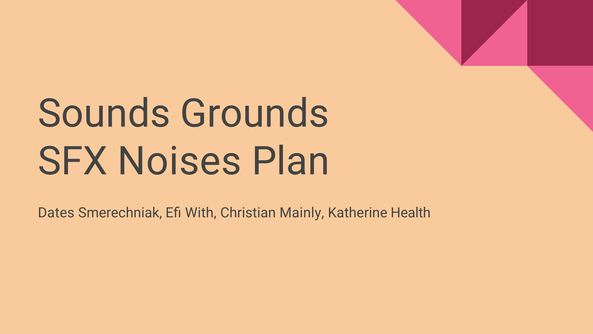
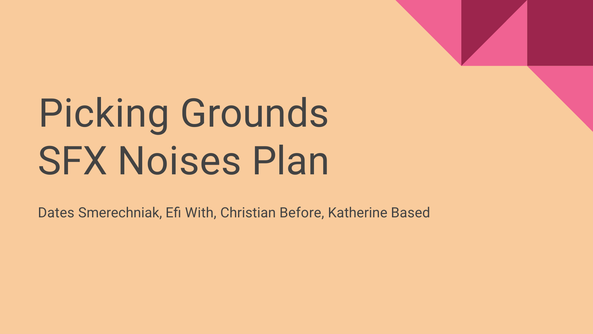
Sounds: Sounds -> Picking
Mainly: Mainly -> Before
Health: Health -> Based
